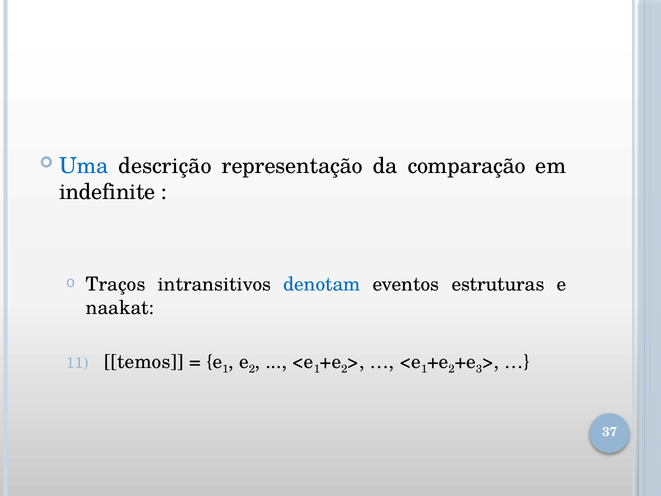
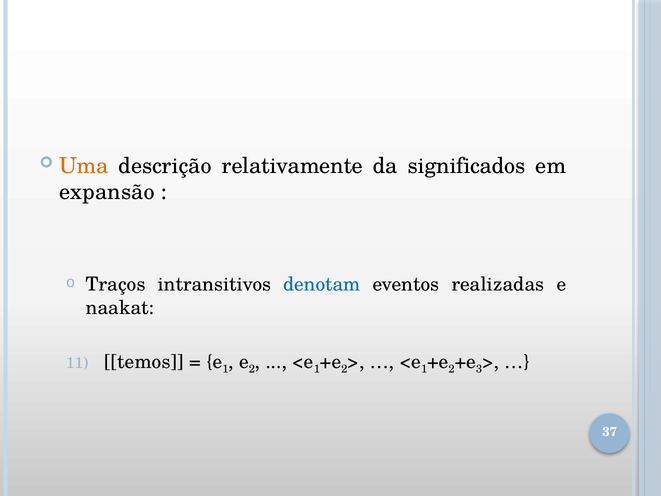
Uma colour: blue -> orange
representação: representação -> relativamente
comparação: comparação -> significados
indefinite: indefinite -> expansão
estruturas: estruturas -> realizadas
